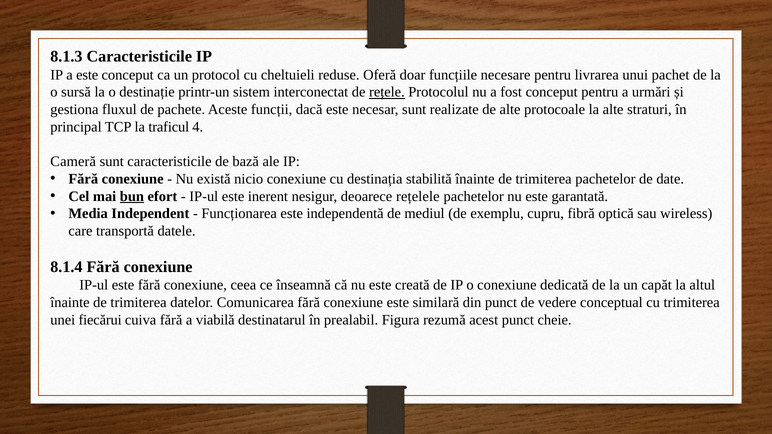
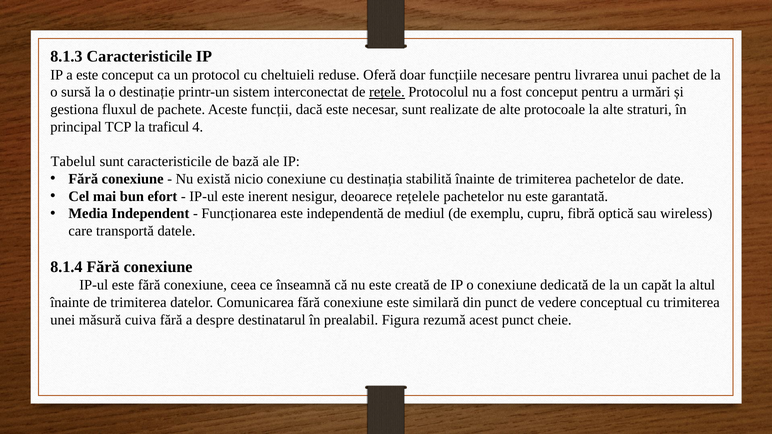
Cameră: Cameră -> Tabelul
bun underline: present -> none
fiecărui: fiecărui -> măsură
viabilă: viabilă -> despre
